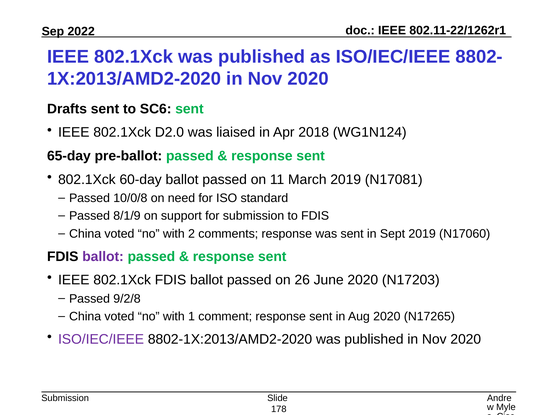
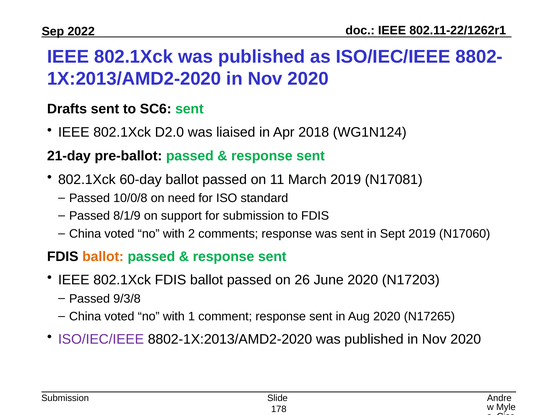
65-day: 65-day -> 21-day
ballot at (103, 256) colour: purple -> orange
9/2/8: 9/2/8 -> 9/3/8
